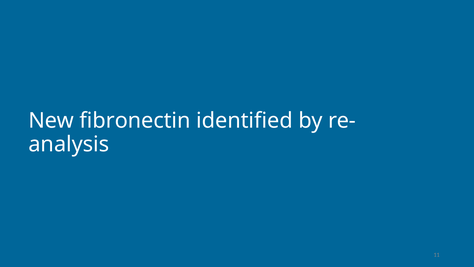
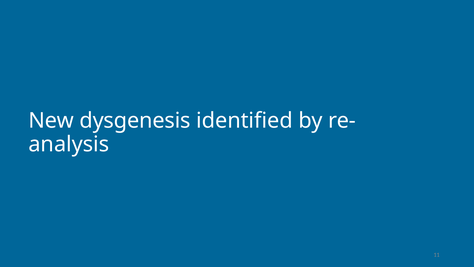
fibronectin: fibronectin -> dysgenesis
